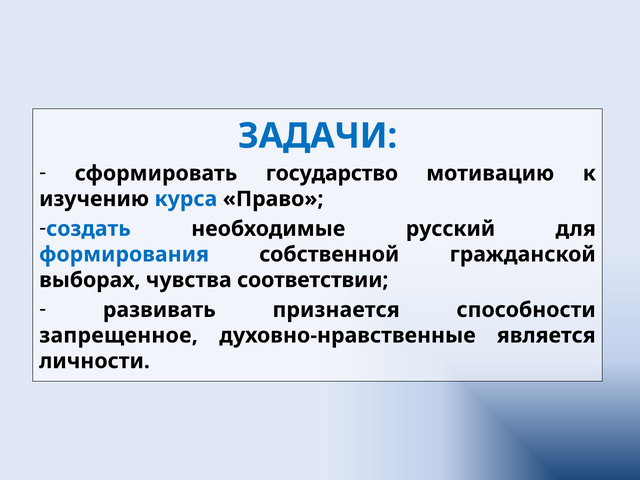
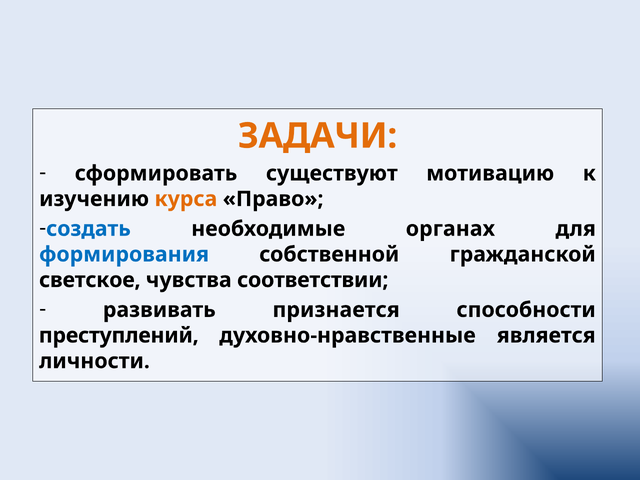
ЗАДАЧИ colour: blue -> orange
государство: государство -> существуют
курса colour: blue -> orange
русский: русский -> органах
выборах: выборах -> светское
запрещенное: запрещенное -> преступлений
